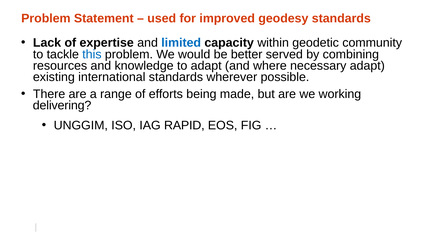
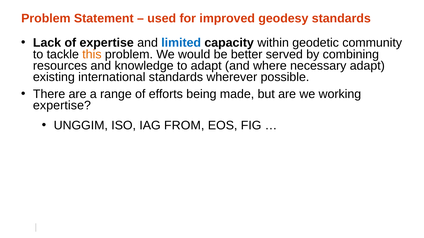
this colour: blue -> orange
delivering at (62, 106): delivering -> expertise
RAPID: RAPID -> FROM
